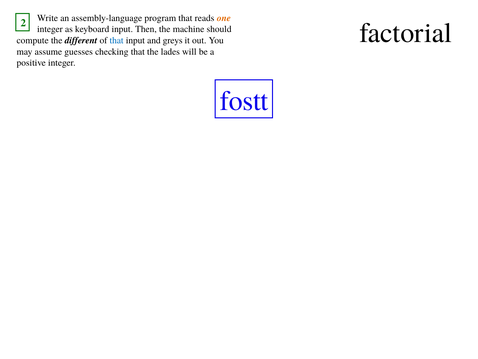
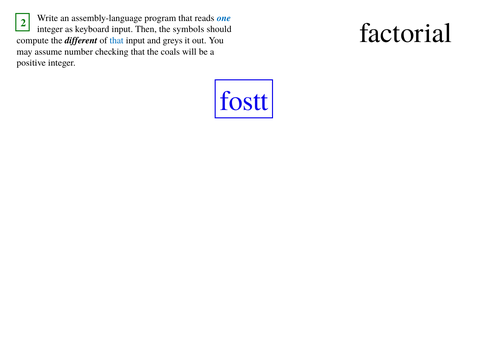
one colour: orange -> blue
machine: machine -> symbols
guesses: guesses -> number
lades: lades -> coals
